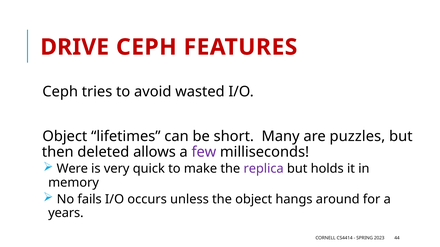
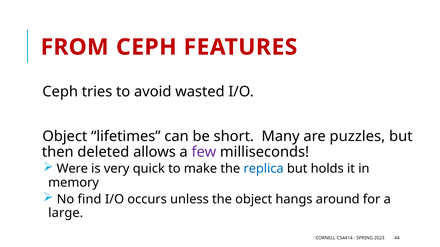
DRIVE: DRIVE -> FROM
replica colour: purple -> blue
fails: fails -> find
years: years -> large
